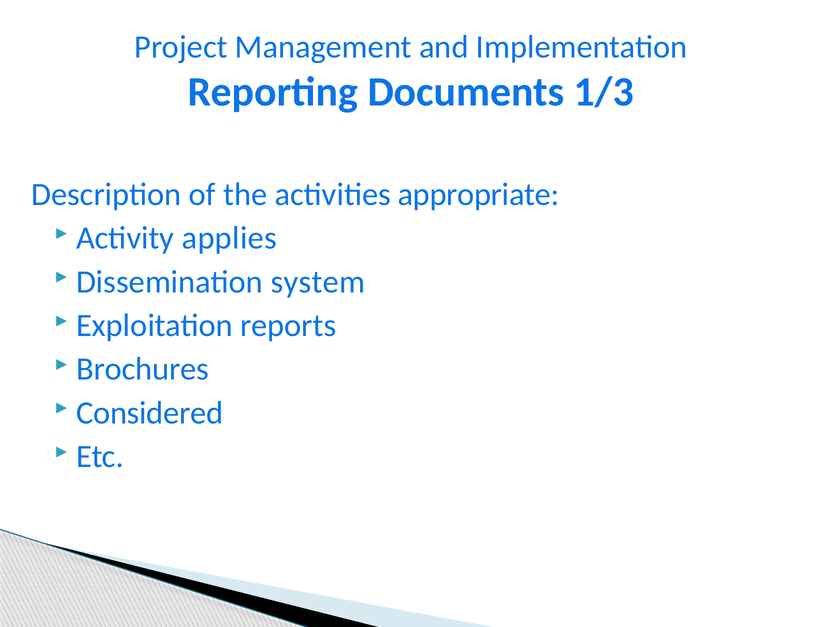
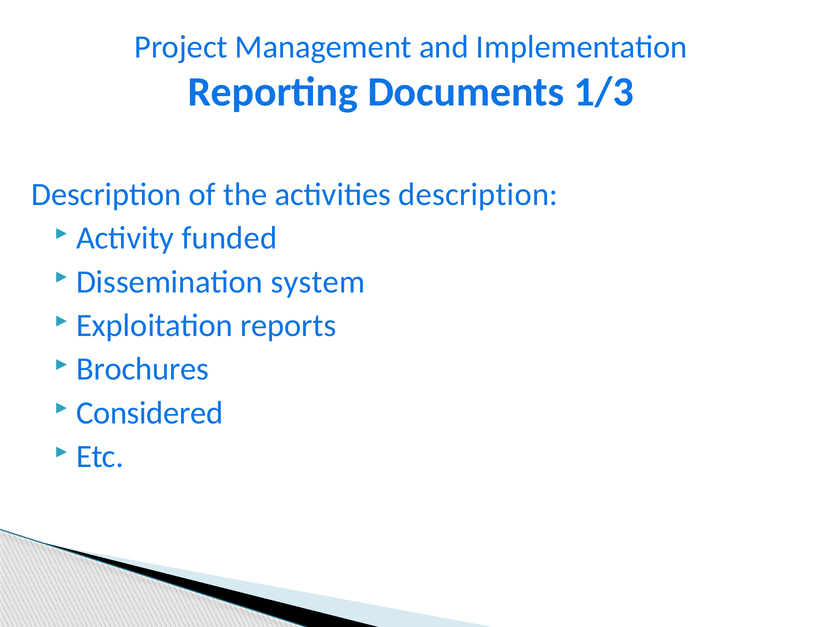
activities appropriate: appropriate -> description
applies: applies -> funded
